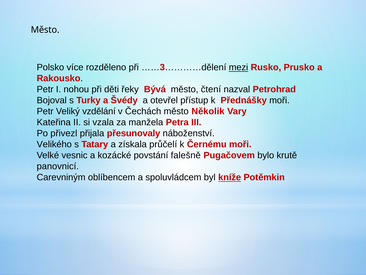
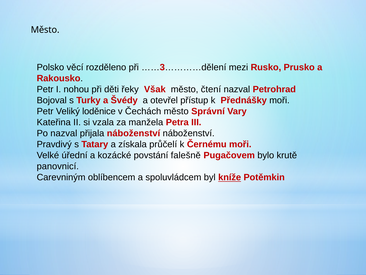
více: více -> věcí
mezi underline: present -> none
Bývá: Bývá -> Však
vzdělání: vzdělání -> loděnice
Několik: Několik -> Správní
Po přivezl: přivezl -> nazval
přijala přesunovaly: přesunovaly -> náboženství
Velikého: Velikého -> Pravdivý
vesnic: vesnic -> úřední
